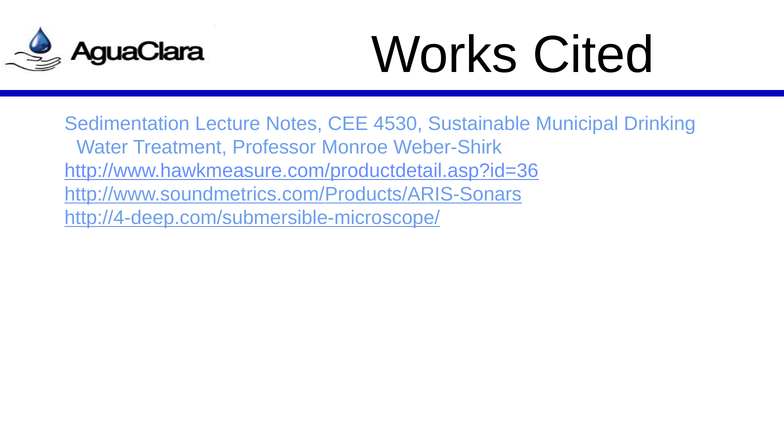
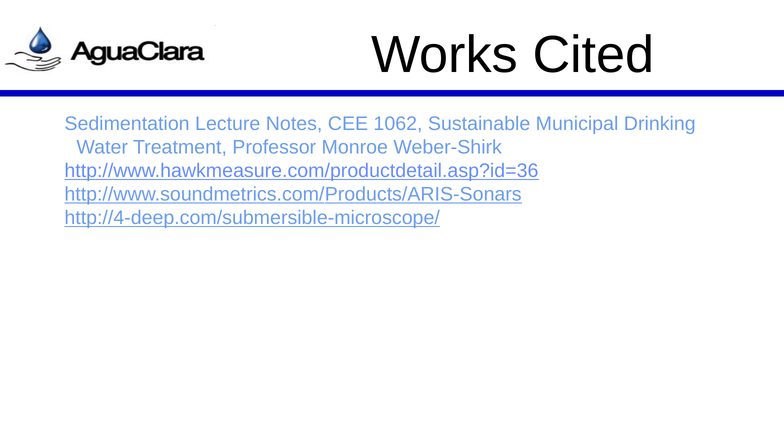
4530: 4530 -> 1062
